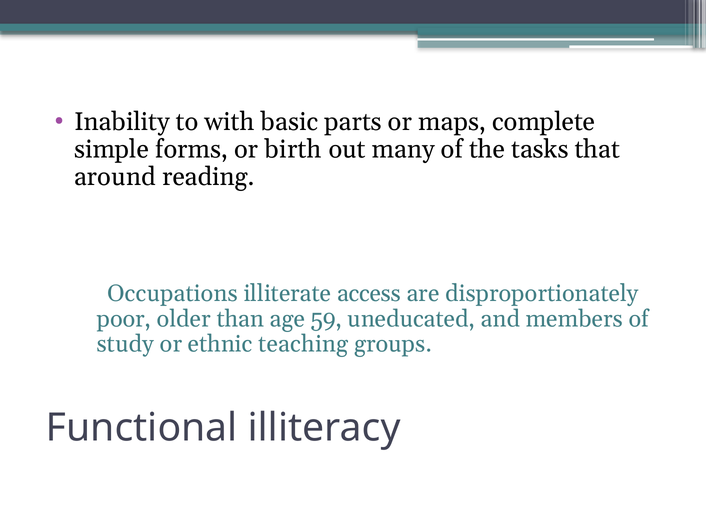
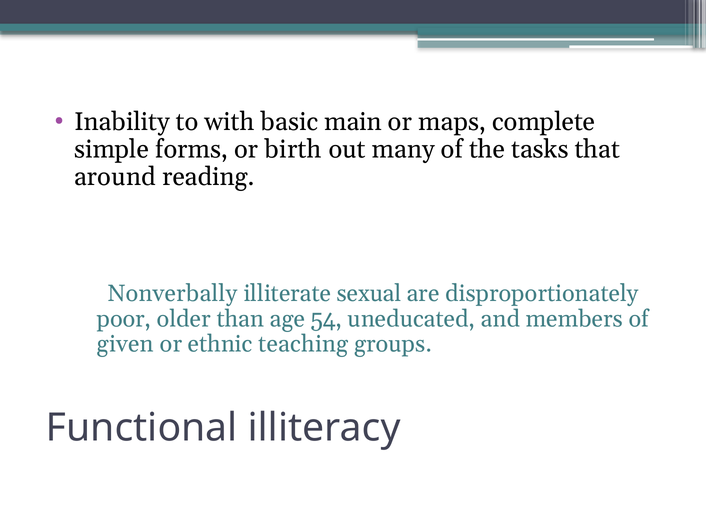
parts: parts -> main
Occupations: Occupations -> Nonverbally
access: access -> sexual
59: 59 -> 54
study: study -> given
